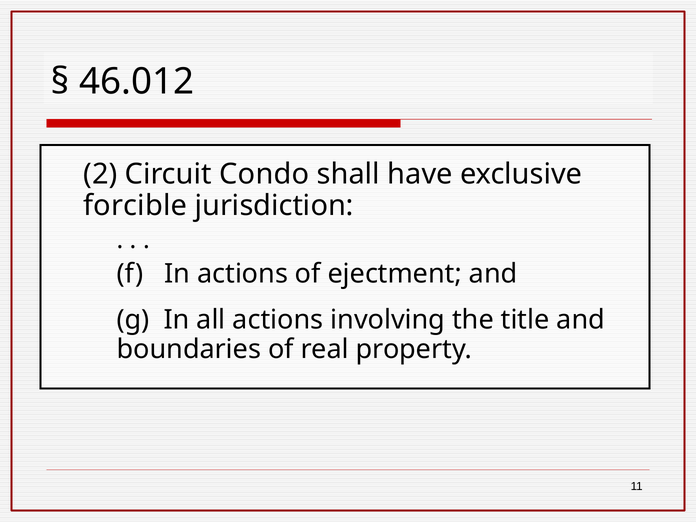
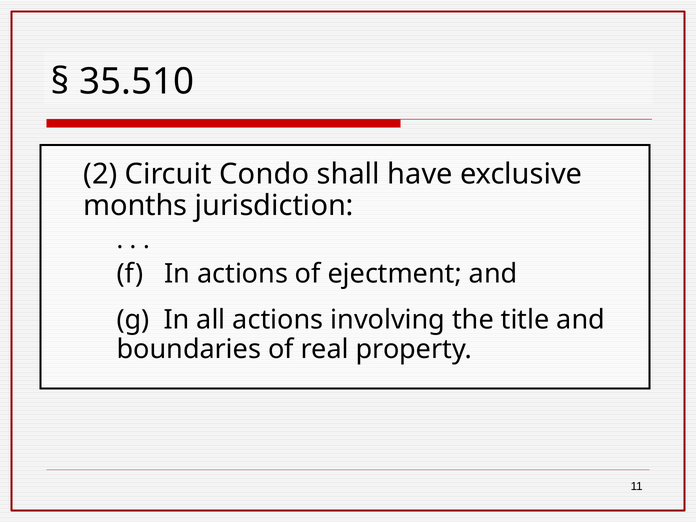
46.012: 46.012 -> 35.510
forcible: forcible -> months
